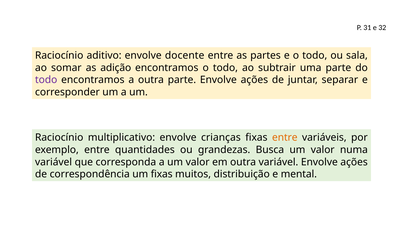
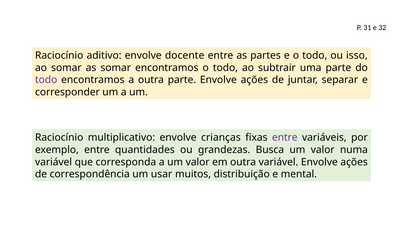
sala: sala -> isso
as adição: adição -> somar
entre at (285, 138) colour: orange -> purple
um fixas: fixas -> usar
